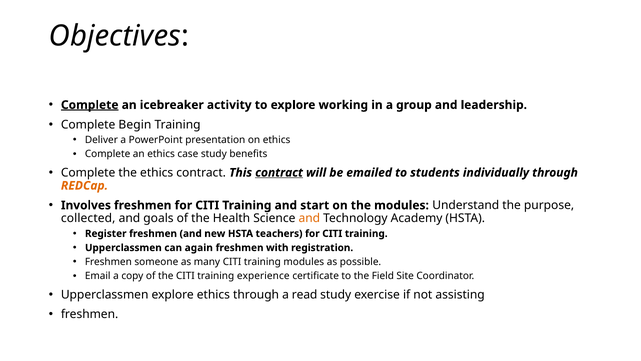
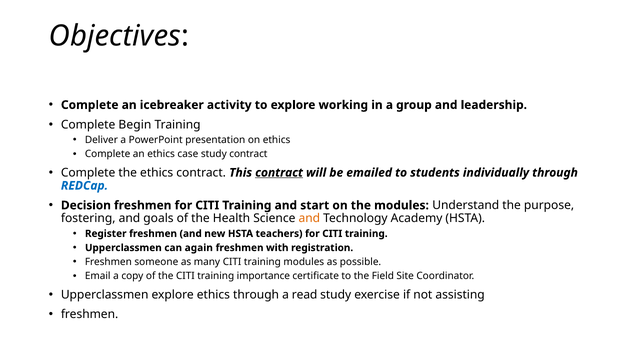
Complete at (90, 105) underline: present -> none
study benefits: benefits -> contract
REDCap colour: orange -> blue
Involves: Involves -> Decision
collected: collected -> fostering
experience: experience -> importance
